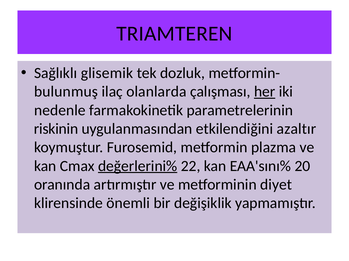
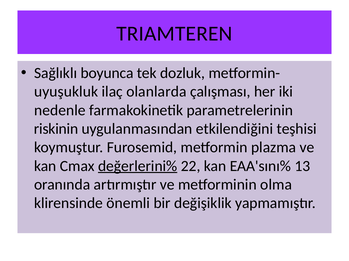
glisemik: glisemik -> boyunca
bulunmuş: bulunmuş -> uyuşukluk
her underline: present -> none
azaltır: azaltır -> teşhisi
20: 20 -> 13
diyet: diyet -> olma
